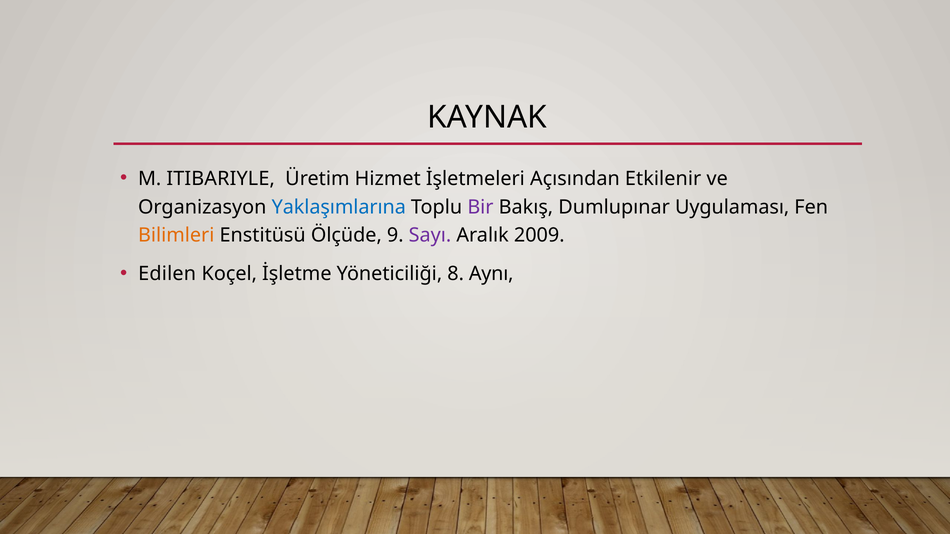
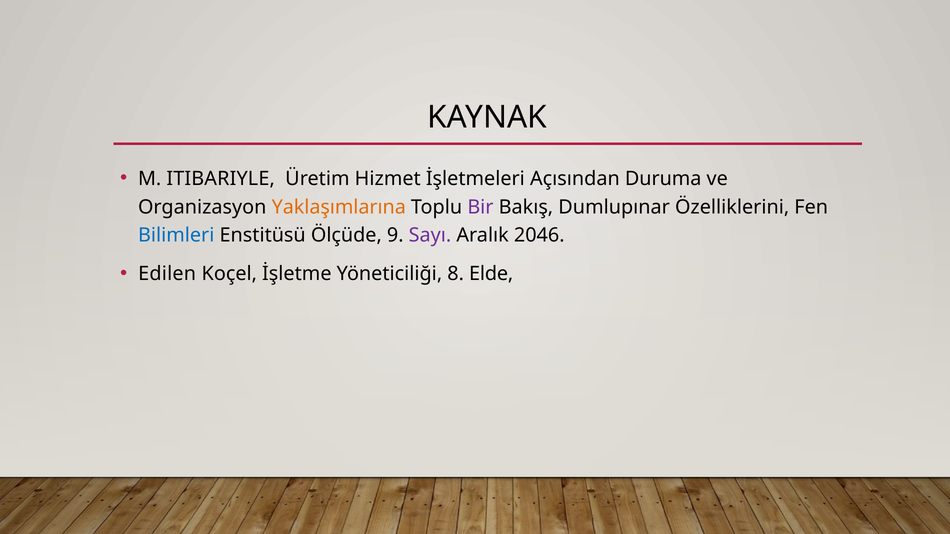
Etkilenir: Etkilenir -> Duruma
Yaklaşımlarına colour: blue -> orange
Uygulaması: Uygulaması -> Özelliklerini
Bilimleri colour: orange -> blue
2009: 2009 -> 2046
Aynı: Aynı -> Elde
